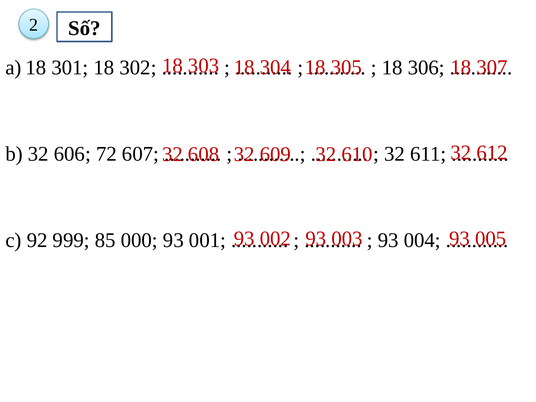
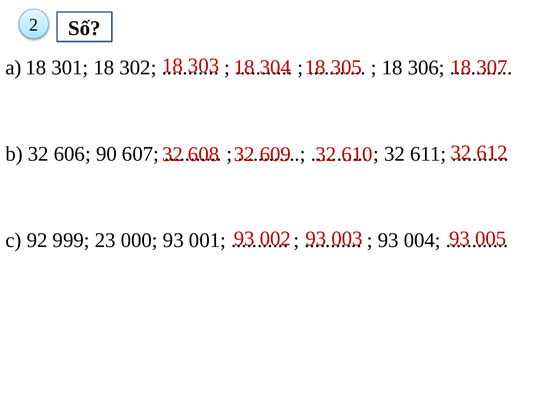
72: 72 -> 90
85: 85 -> 23
